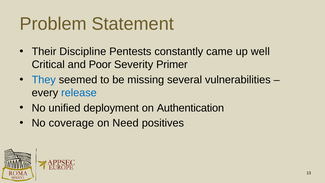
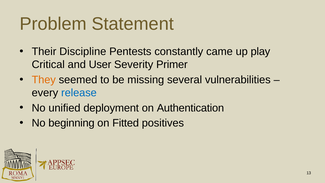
well: well -> play
Poor: Poor -> User
They colour: blue -> orange
coverage: coverage -> beginning
Need: Need -> Fitted
